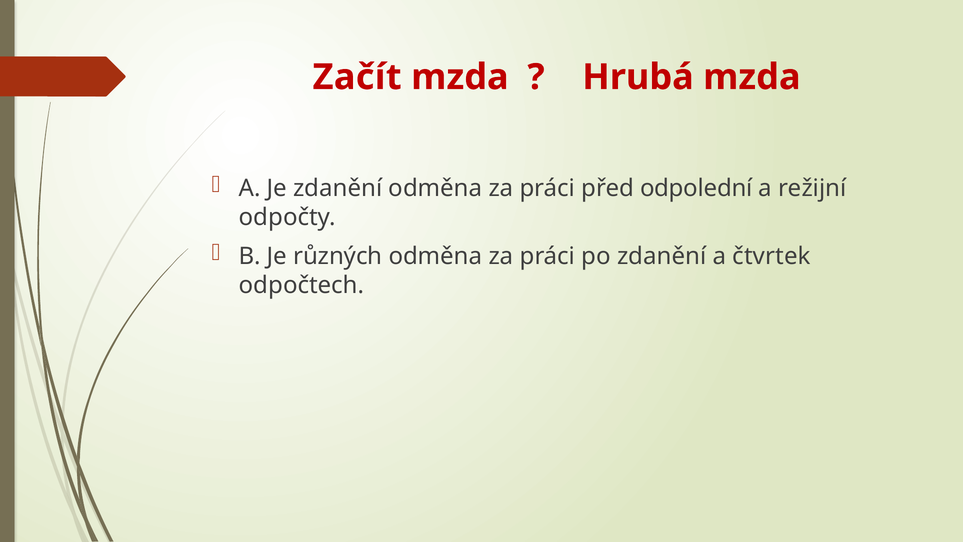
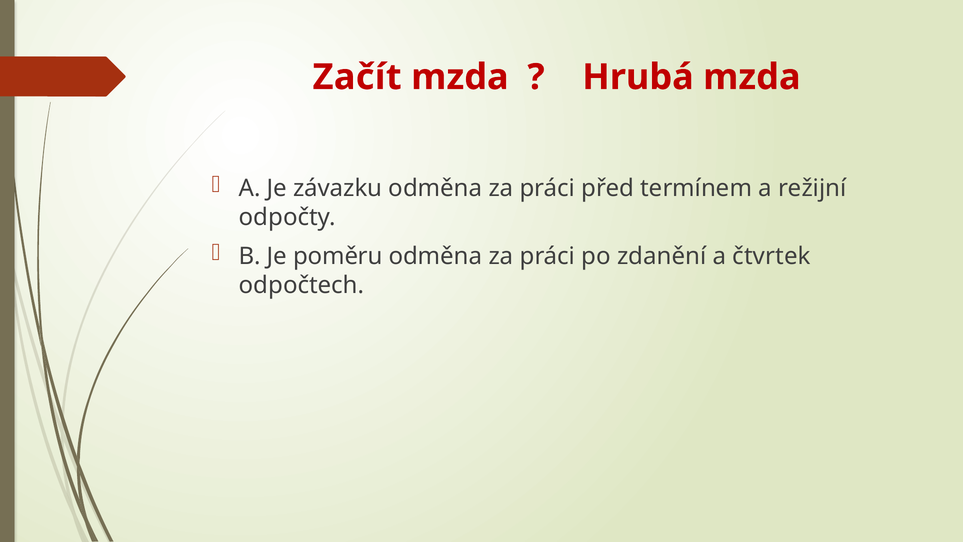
Je zdanění: zdanění -> závazku
odpolední: odpolední -> termínem
různých: různých -> poměru
